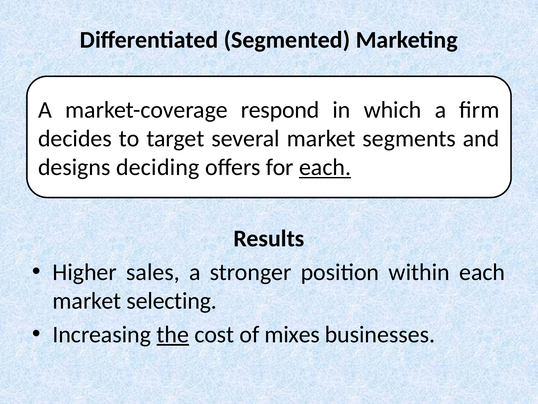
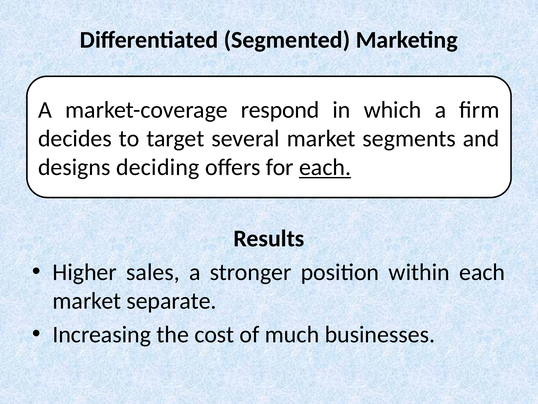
selecting: selecting -> separate
the underline: present -> none
mixes: mixes -> much
